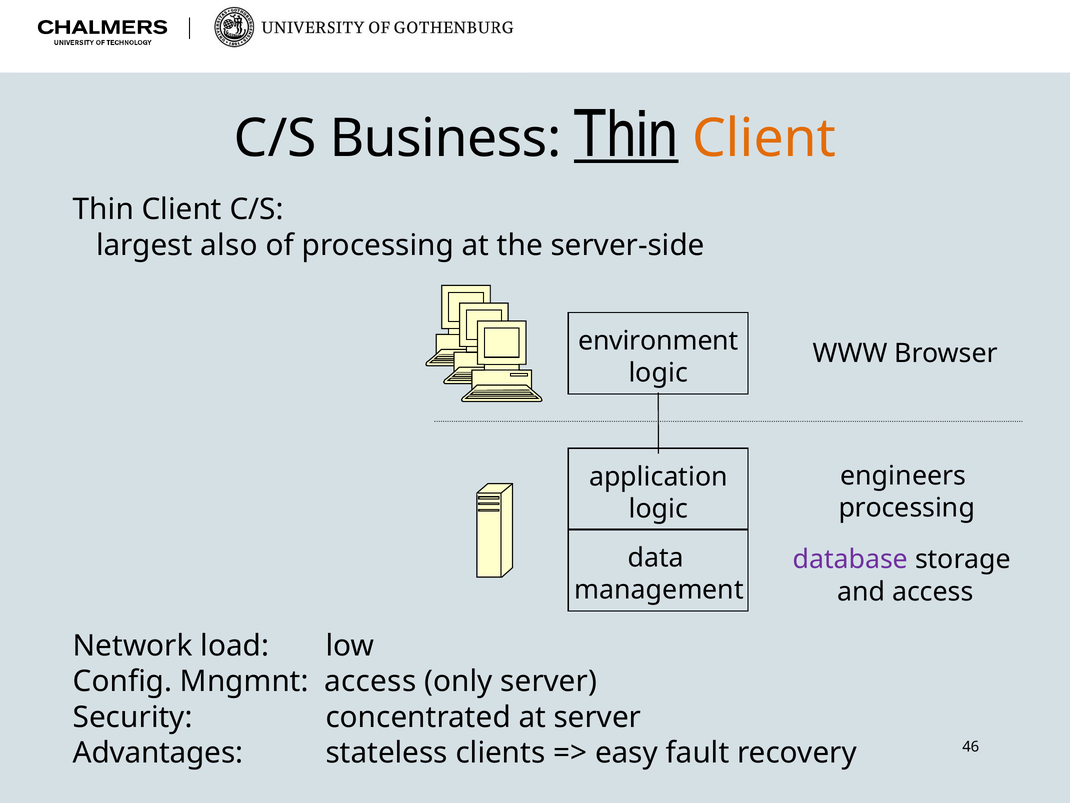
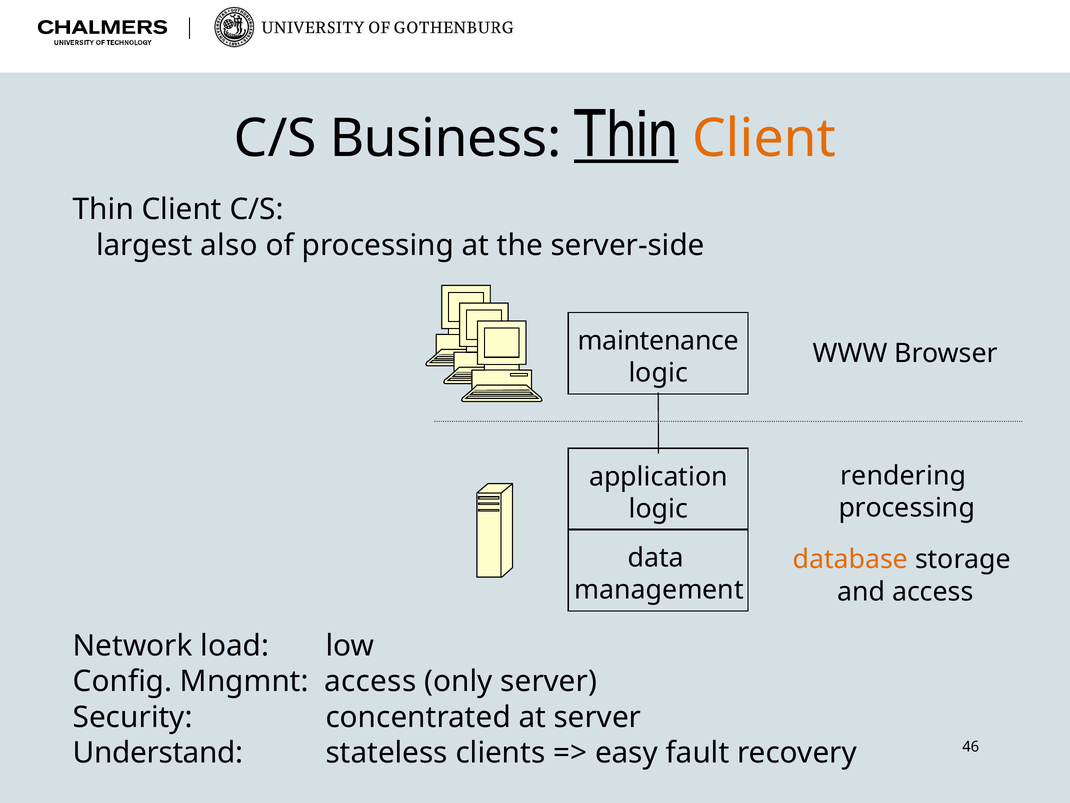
environment: environment -> maintenance
engineers: engineers -> rendering
database colour: purple -> orange
Advantages: Advantages -> Understand
